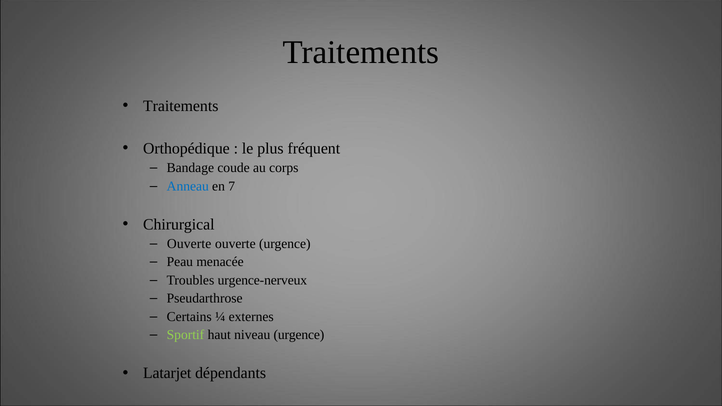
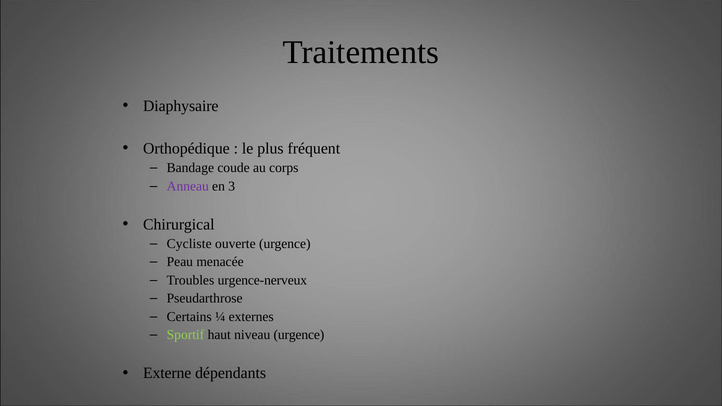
Traitements at (181, 106): Traitements -> Diaphysaire
Anneau colour: blue -> purple
7: 7 -> 3
Ouverte at (189, 244): Ouverte -> Cycliste
Latarjet: Latarjet -> Externe
